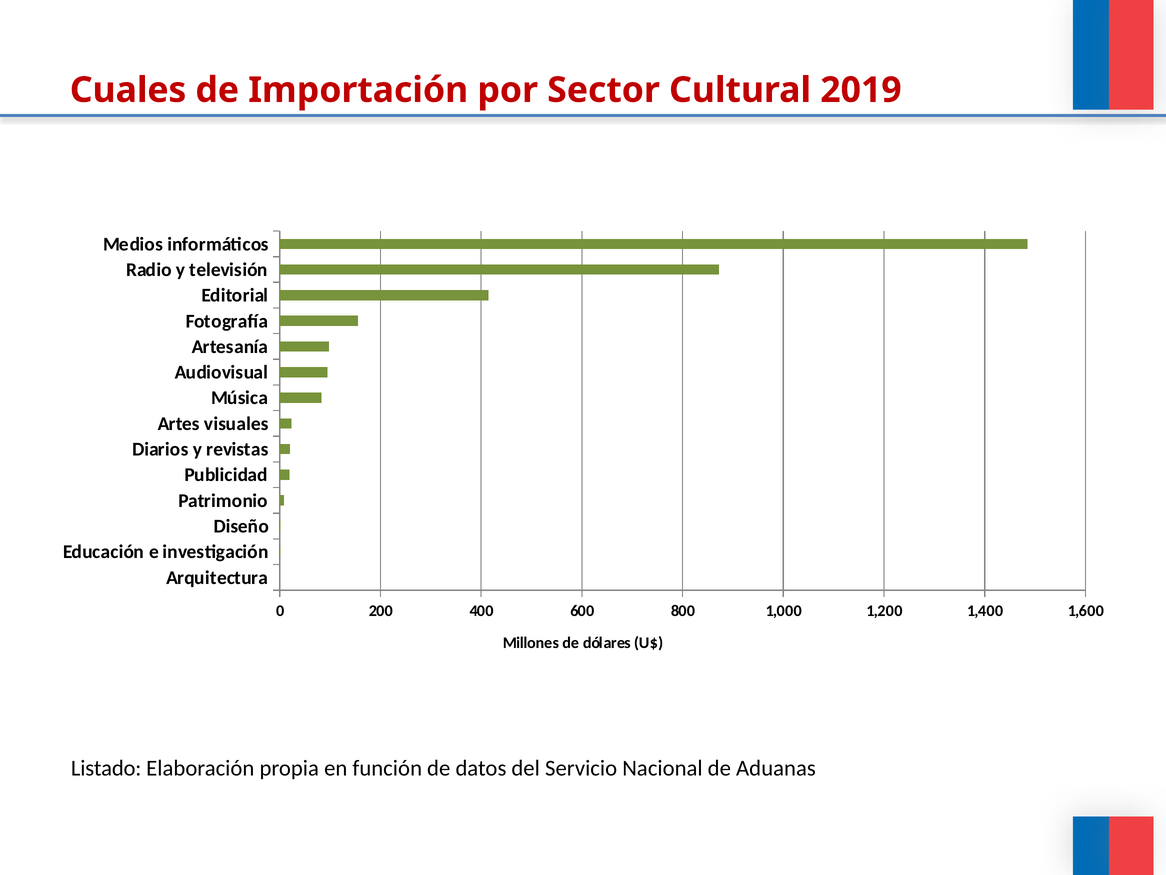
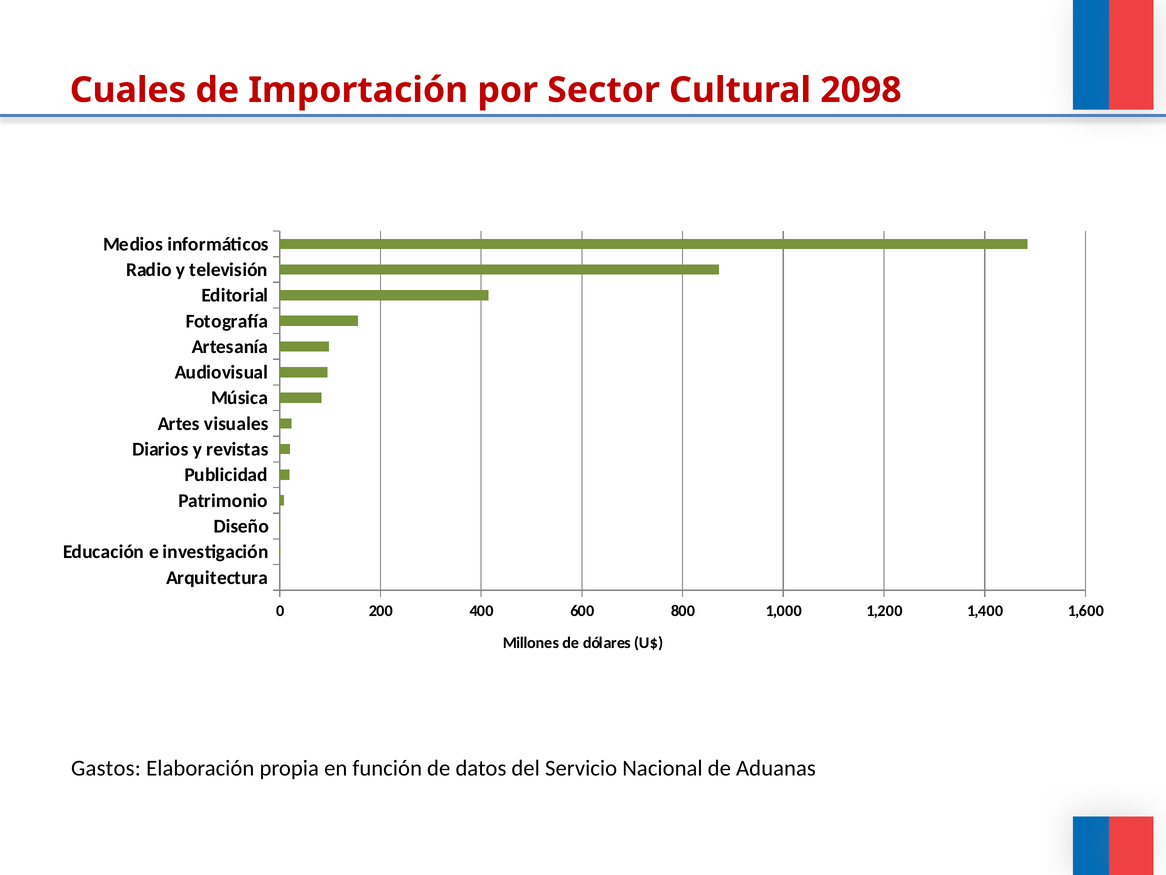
2019: 2019 -> 2098
Listado: Listado -> Gastos
